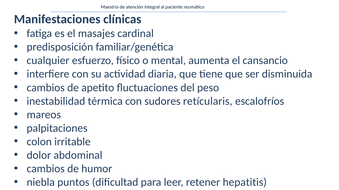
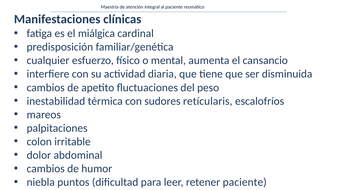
masajes: masajes -> miálgica
retener hepatitis: hepatitis -> paciente
